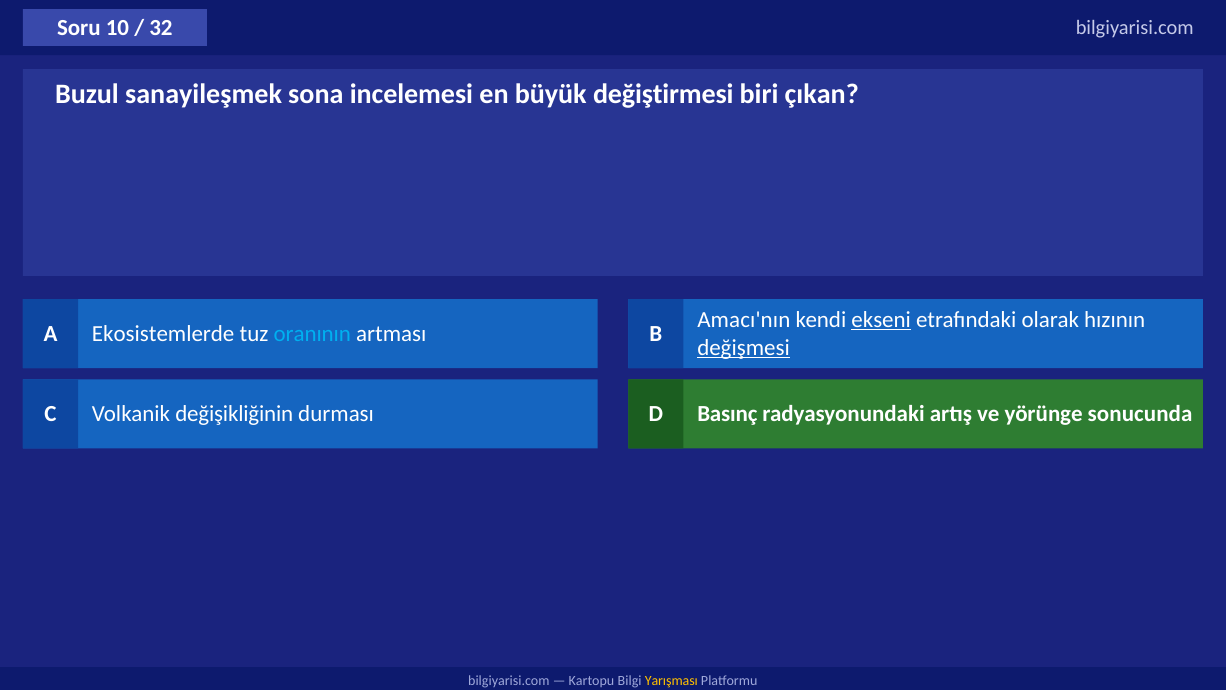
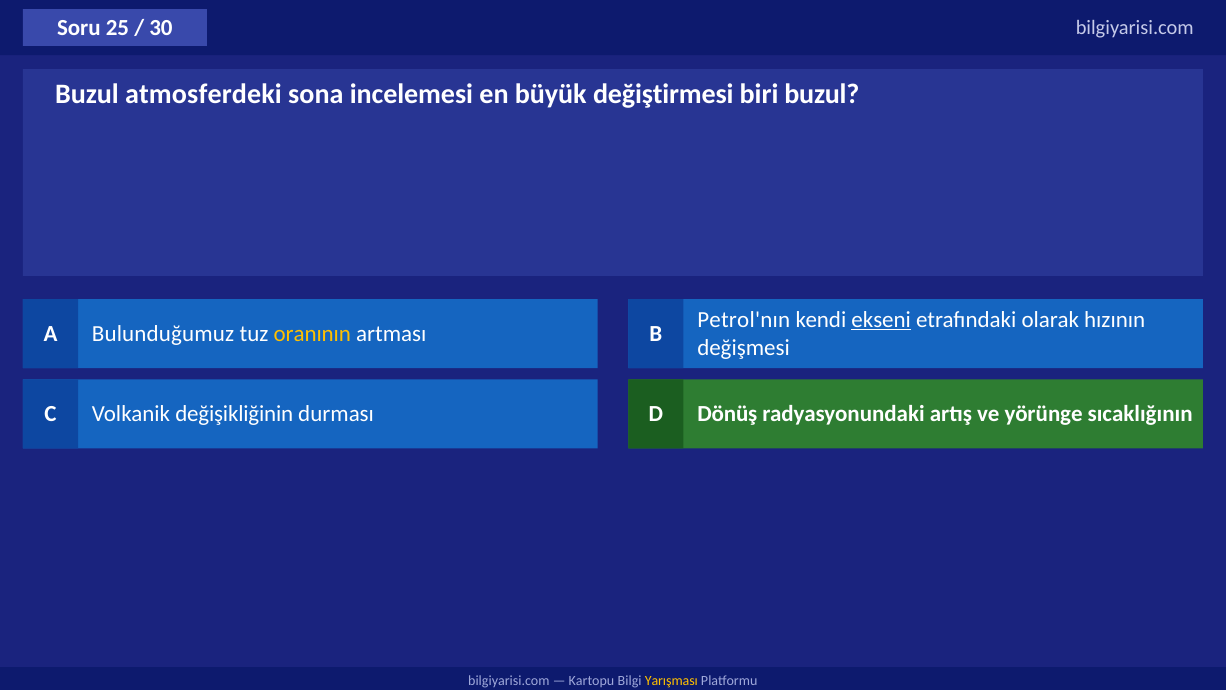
10: 10 -> 25
32: 32 -> 30
sanayileşmek: sanayileşmek -> atmosferdeki
biri çıkan: çıkan -> buzul
Amacı'nın: Amacı'nın -> Petrol'nın
Ekosistemlerde: Ekosistemlerde -> Bulunduğumuz
oranının colour: light blue -> yellow
değişmesi underline: present -> none
Basınç: Basınç -> Dönüş
sonucunda: sonucunda -> sıcaklığının
